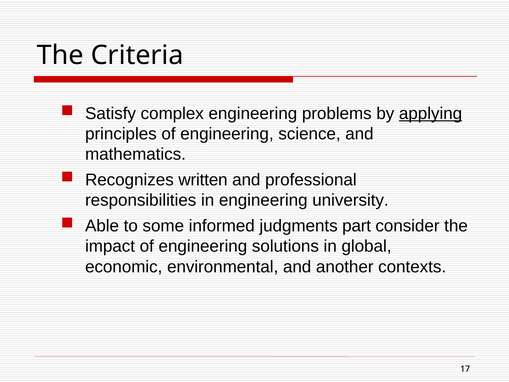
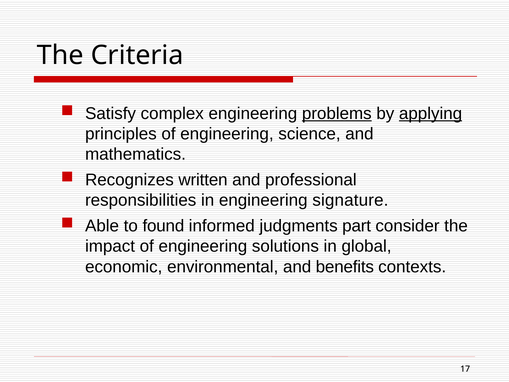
problems underline: none -> present
university: university -> signature
some: some -> found
another: another -> benefits
